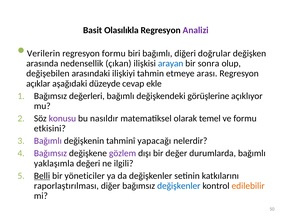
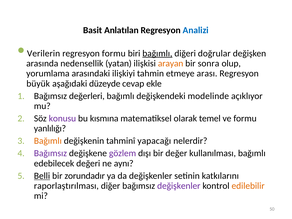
Olasılıkla: Olasılıkla -> Anlatılan
Analizi colour: purple -> blue
bağımlı at (157, 53) underline: none -> present
çıkan: çıkan -> yatan
arayan colour: blue -> orange
değişebilen: değişebilen -> yorumlama
açıklar: açıklar -> büyük
görüşlerine: görüşlerine -> modelinde
nasıldır: nasıldır -> kısmına
etkisini: etkisini -> yanlılığı
Bağımlı at (48, 141) colour: purple -> orange
durumlarda: durumlarda -> kullanılması
yaklaşımla: yaklaşımla -> edebilecek
ilgili: ilgili -> aynı
yöneticiler: yöneticiler -> zorundadır
değişkenler at (179, 186) colour: blue -> purple
